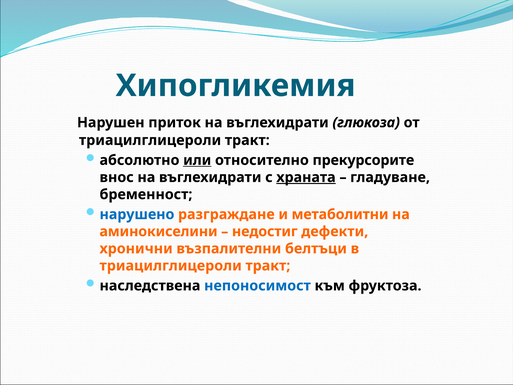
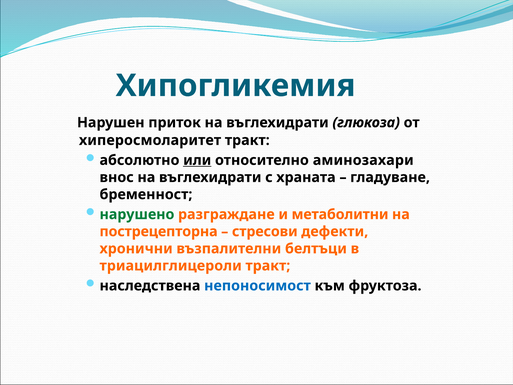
триацилглицероли at (150, 140): триацилглицероли -> хиперосмоларитет
прекурсорите: прекурсорите -> аминозахари
храната underline: present -> none
нарушено colour: blue -> green
аминокиселини: аминокиселини -> пострецепторна
недостиг: недостиг -> стресови
